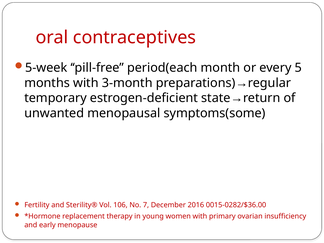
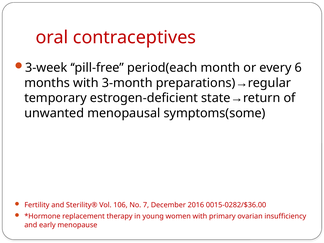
5-week: 5-week -> 3-week
5: 5 -> 6
